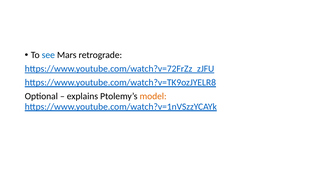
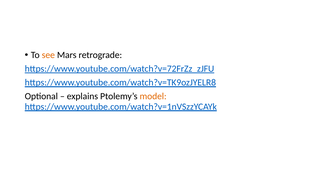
see colour: blue -> orange
